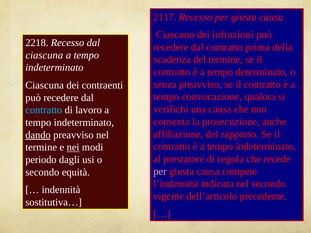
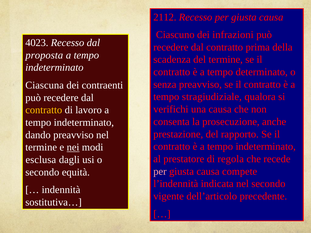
2117: 2117 -> 2112
2218: 2218 -> 4023
ciascuna at (44, 55): ciascuna -> proposta
convocazione: convocazione -> stragiudiziale
contratto at (44, 110) colour: light blue -> yellow
affiliazione: affiliazione -> prestazione
dando underline: present -> none
periodo: periodo -> esclusa
